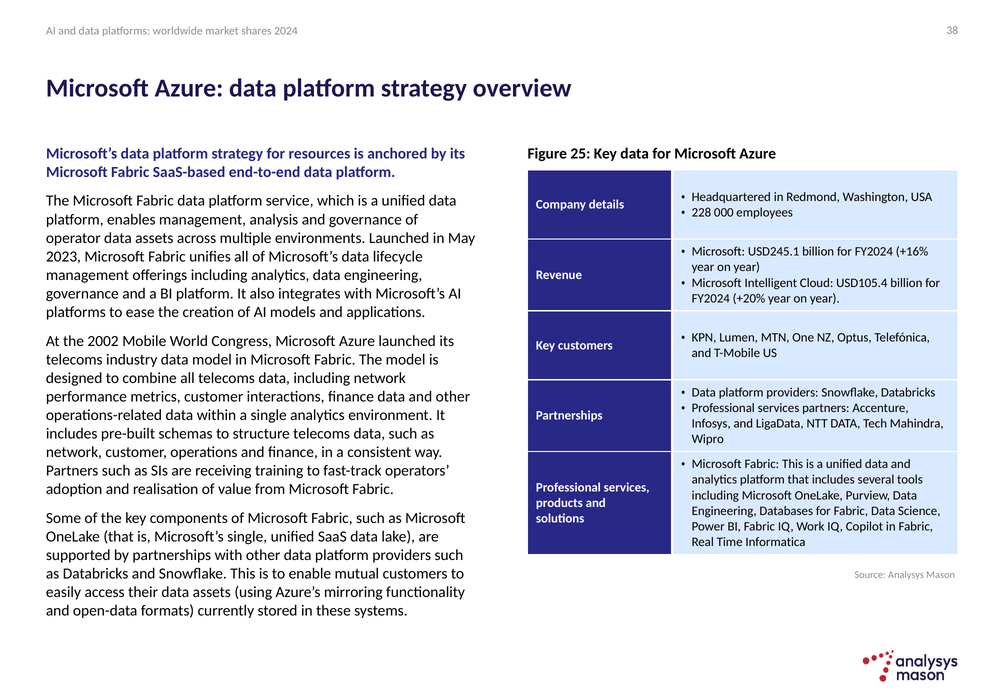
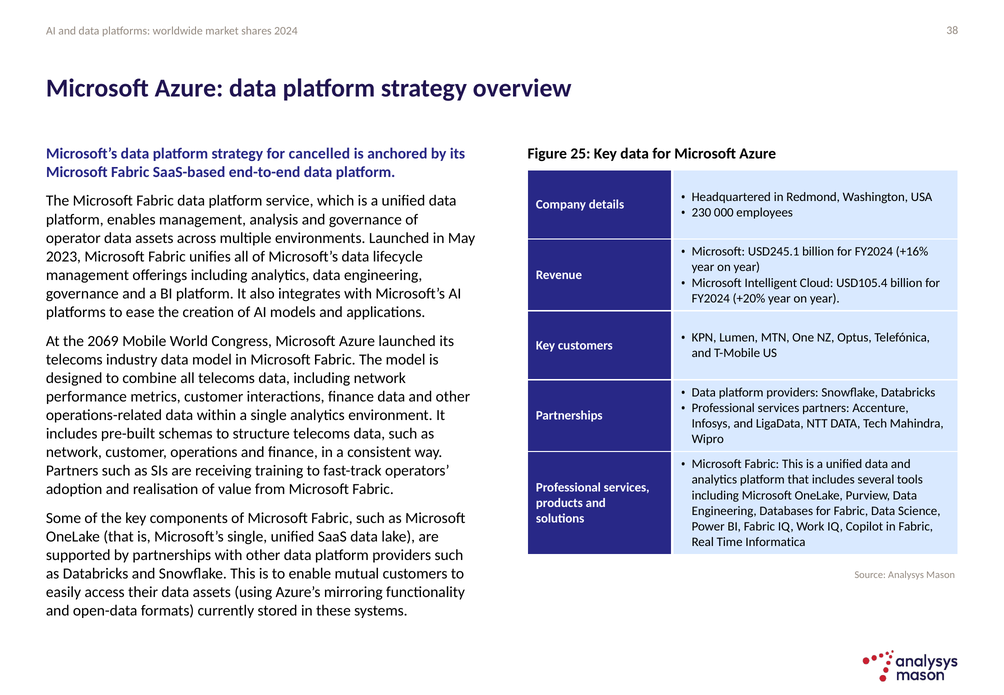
resources: resources -> cancelled
228: 228 -> 230
2002: 2002 -> 2069
